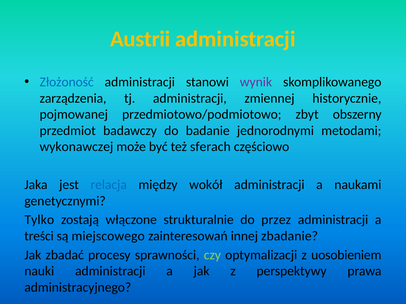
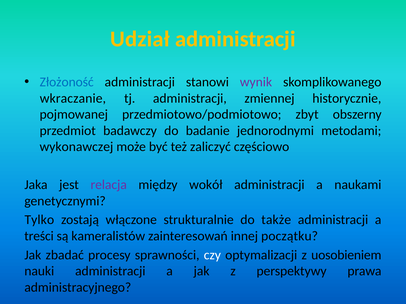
Austrii: Austrii -> Udział
zarządzenia: zarządzenia -> wkraczanie
sferach: sferach -> zaliczyć
relacja colour: blue -> purple
przez: przez -> także
miejscowego: miejscowego -> kameralistów
zbadanie: zbadanie -> początku
czy colour: light green -> white
